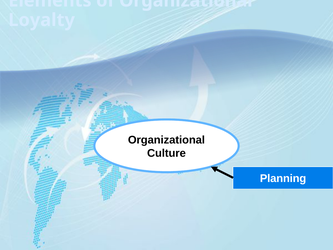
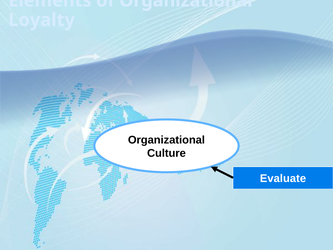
Planning: Planning -> Evaluate
